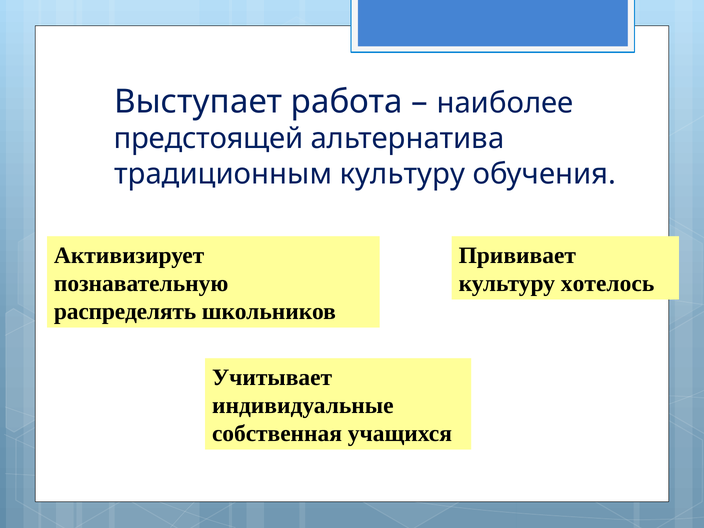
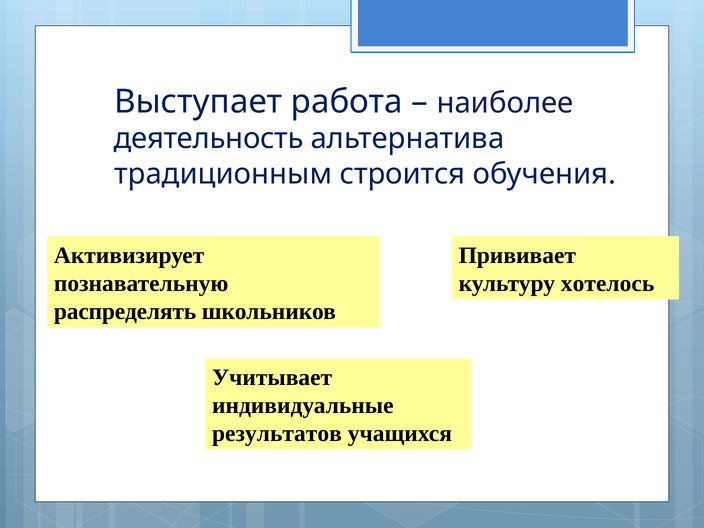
предстоящей: предстоящей -> деятельность
традиционным культуру: культуру -> строится
собственная: собственная -> результатов
